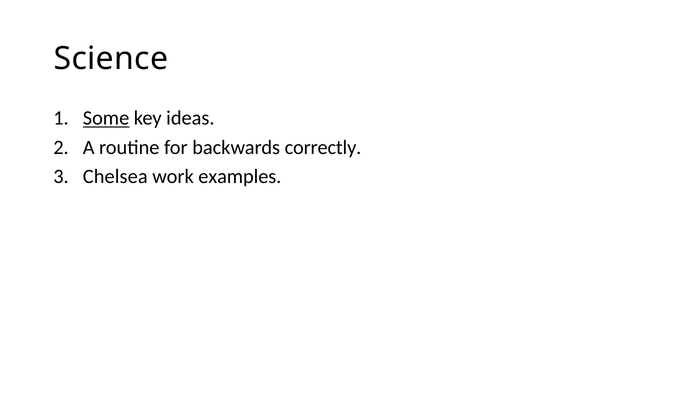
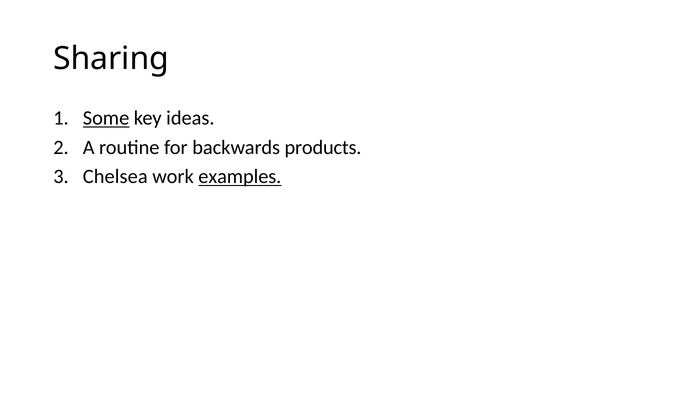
Science: Science -> Sharing
correctly: correctly -> products
examples underline: none -> present
